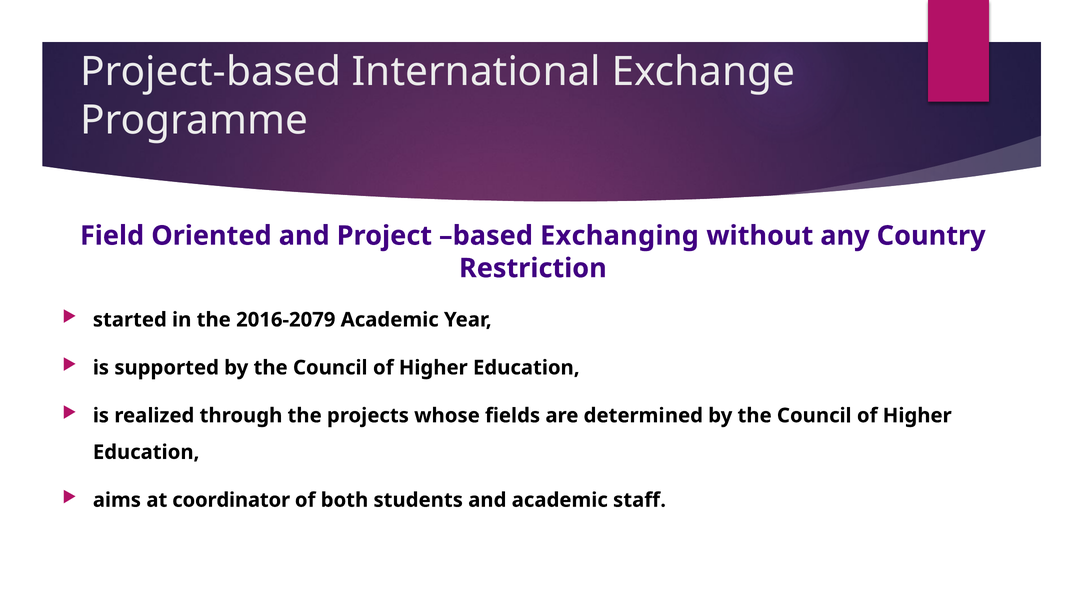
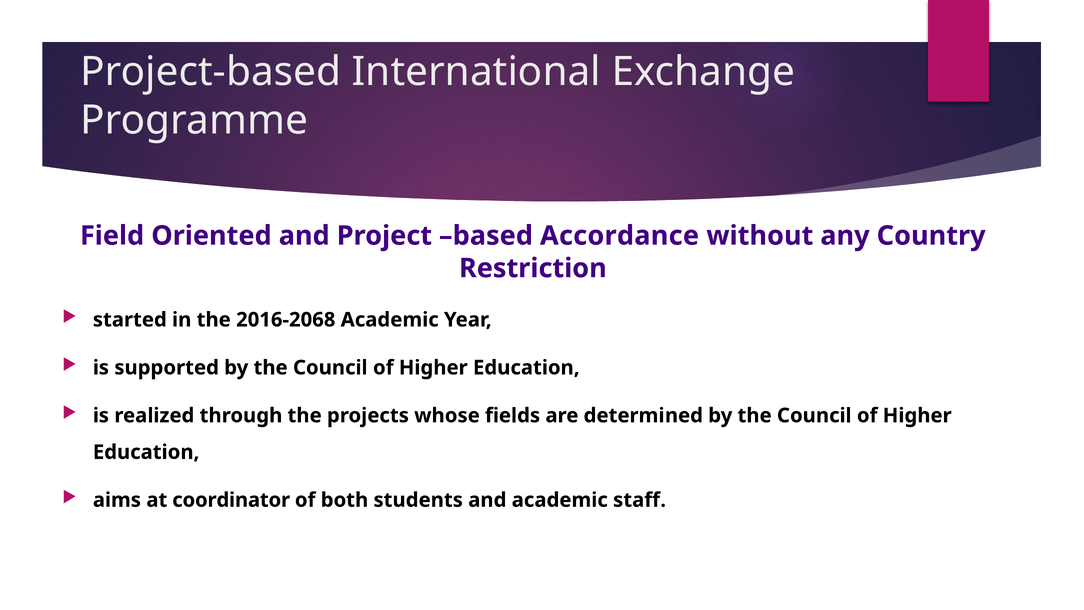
Exchanging: Exchanging -> Accordance
2016-2079: 2016-2079 -> 2016-2068
